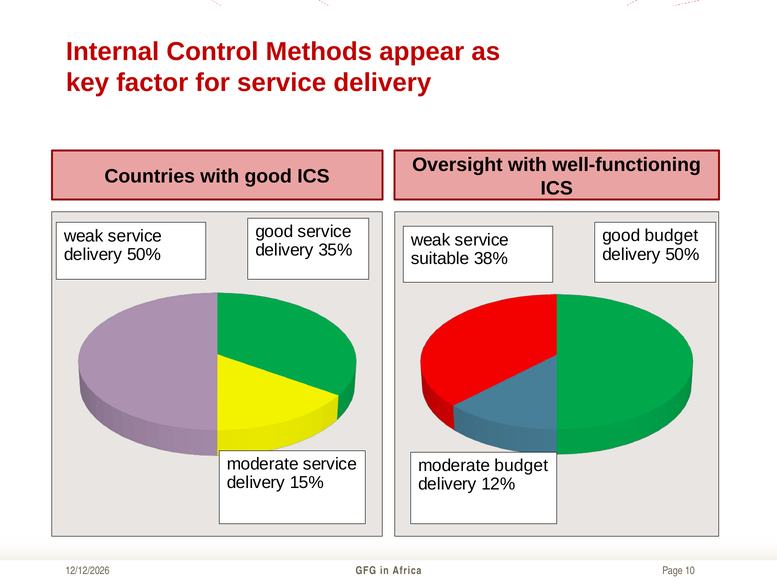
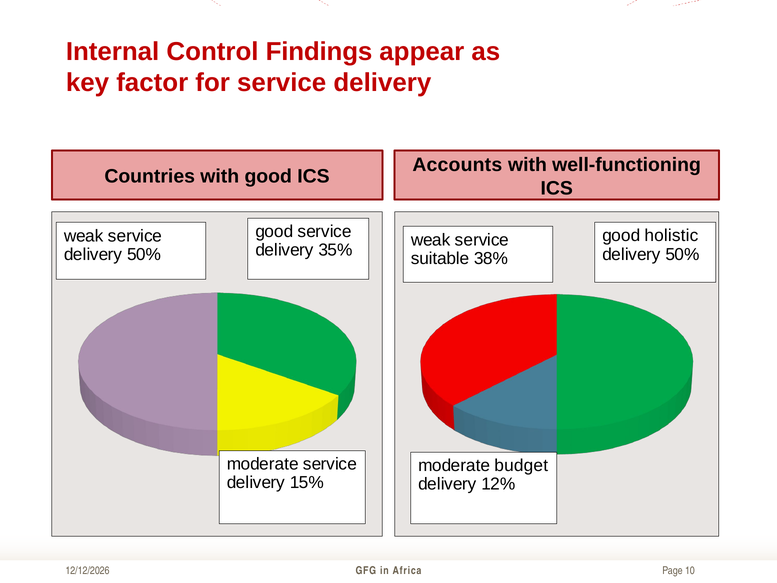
Methods: Methods -> Findings
Oversight: Oversight -> Accounts
budget at (671, 236): budget -> holistic
